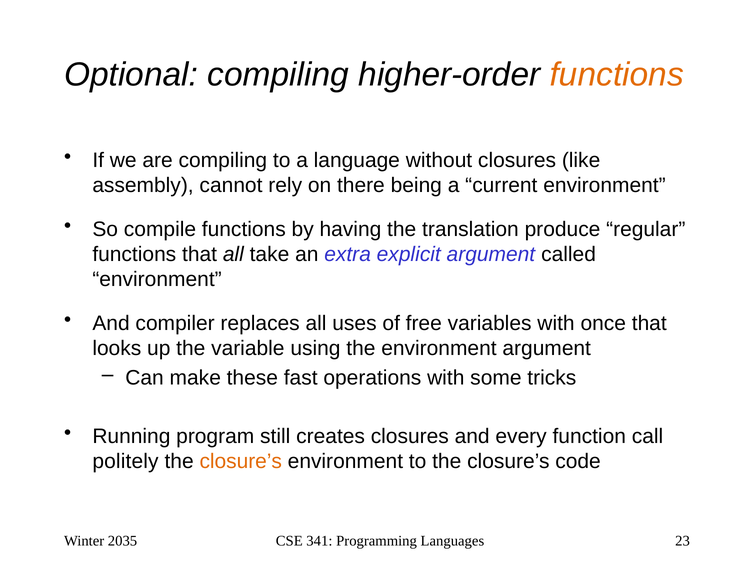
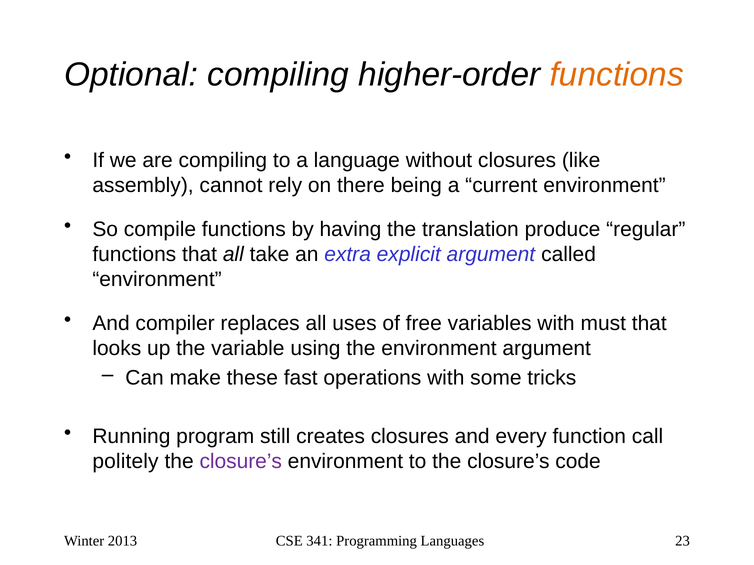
once: once -> must
closure’s at (241, 462) colour: orange -> purple
2035: 2035 -> 2013
